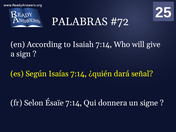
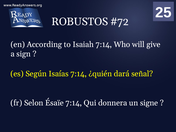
PALABRAS: PALABRAS -> ROBUSTOS
